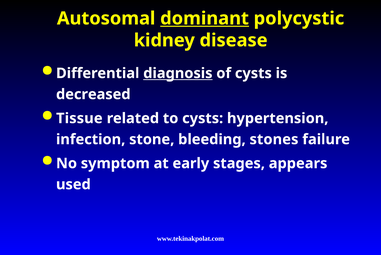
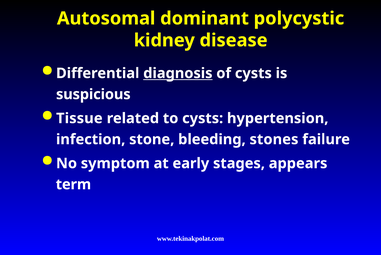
dominant underline: present -> none
decreased: decreased -> suspicious
used: used -> term
